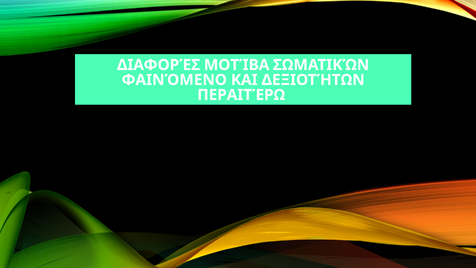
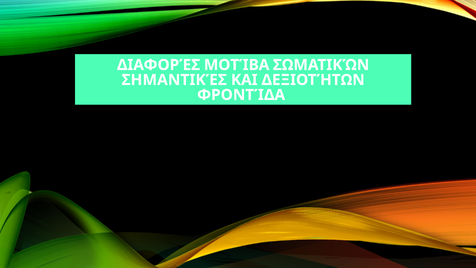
ΦΑΙΝΌΜΕΝΟ: ΦΑΙΝΌΜΕΝΟ -> ΣΗΜΑΝΤΙΚΈΣ
ΠΕΡΑΙΤΈΡΩ: ΠΕΡΑΙΤΈΡΩ -> ΦΡΟΝΤΊΔΑ
